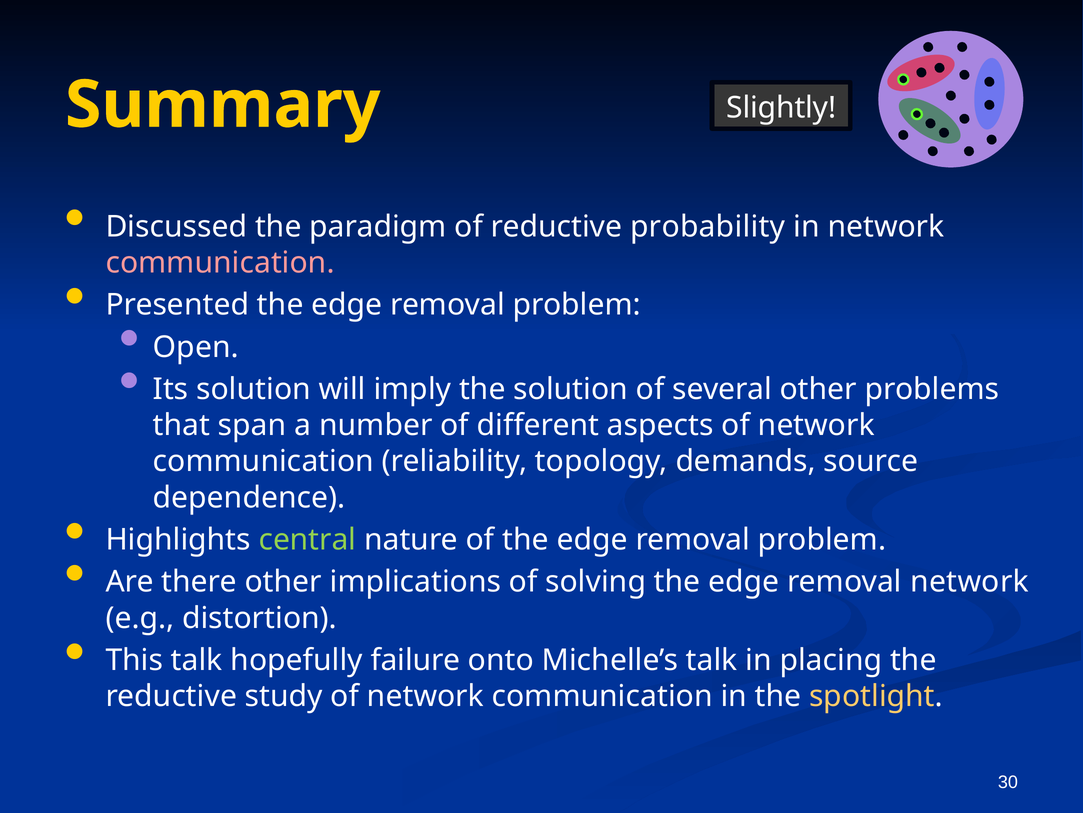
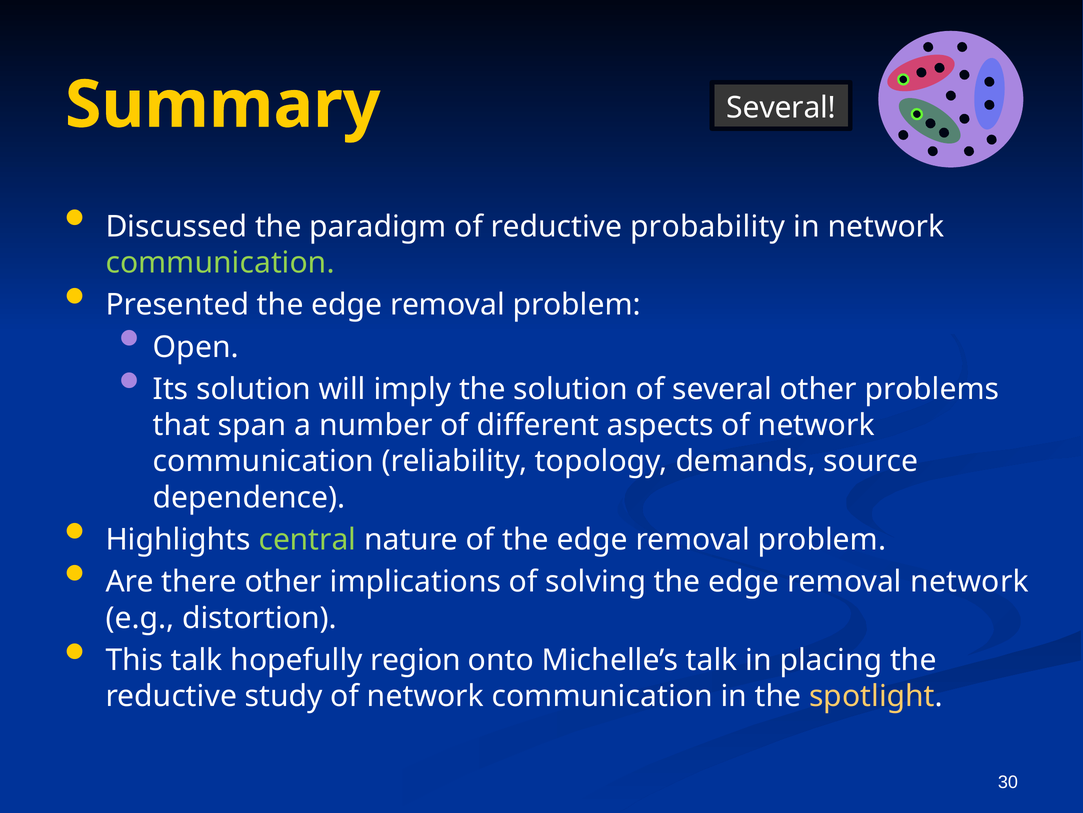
Slightly at (781, 108): Slightly -> Several
communication at (220, 263) colour: pink -> light green
failure: failure -> region
